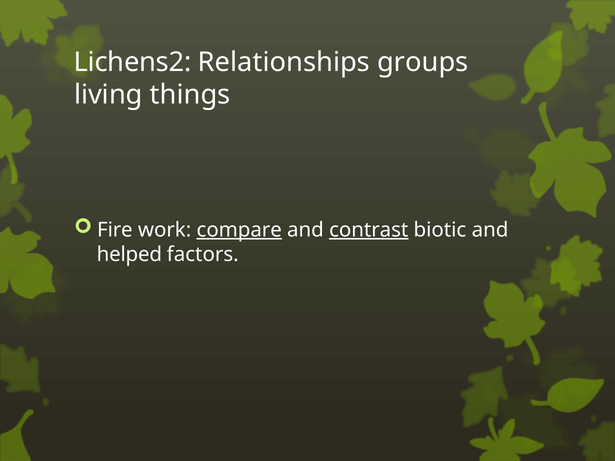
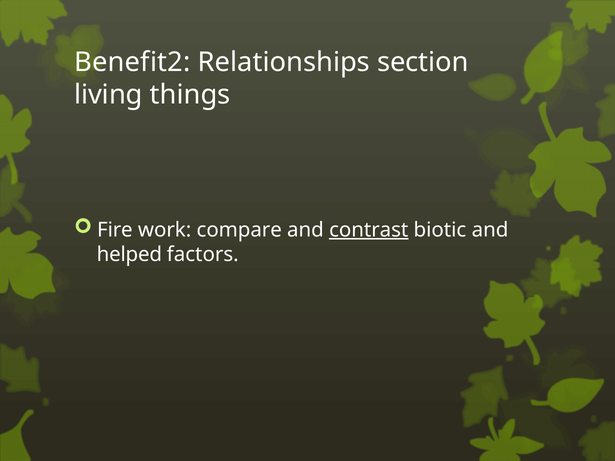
Lichens2: Lichens2 -> Benefit2
groups: groups -> section
compare underline: present -> none
